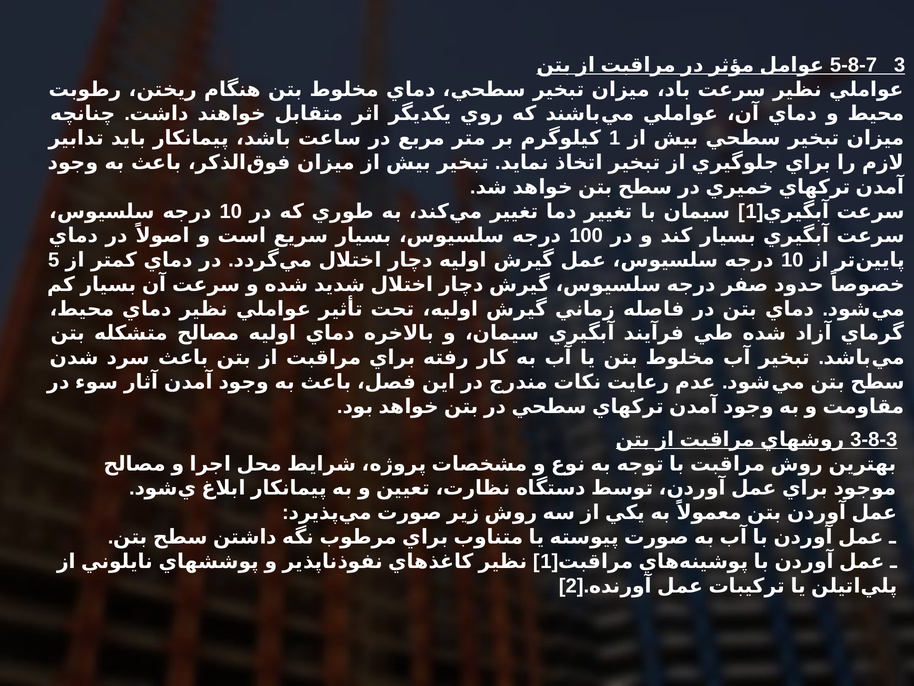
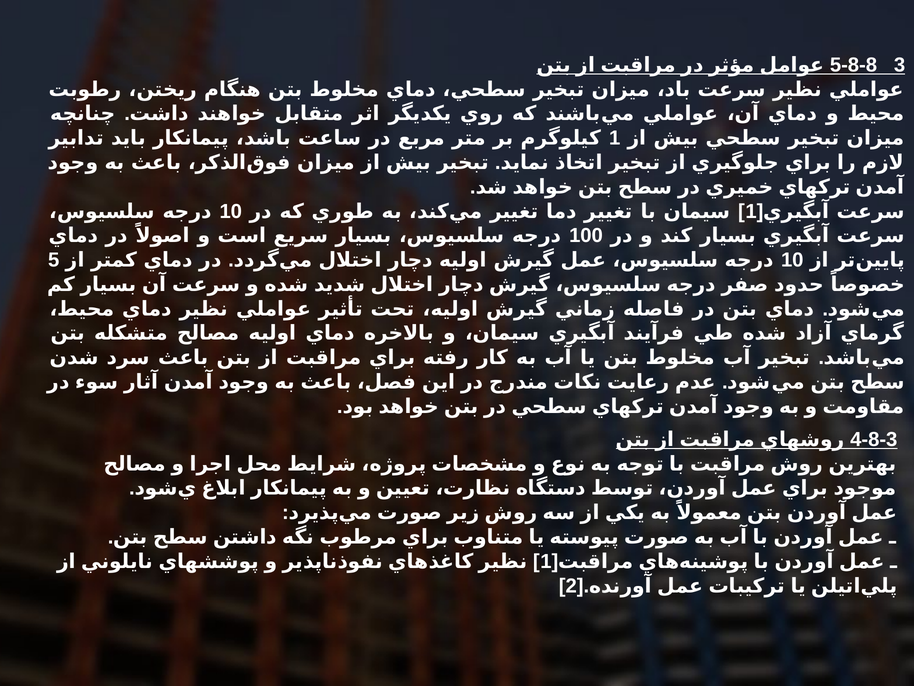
5-8-7: 5-8-7 -> 5-8-8
3-8-3: 3-8-3 -> 4-8-3
